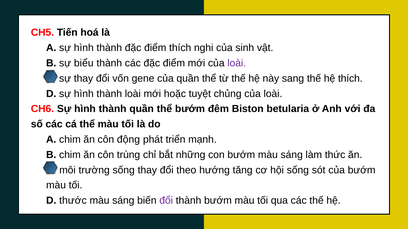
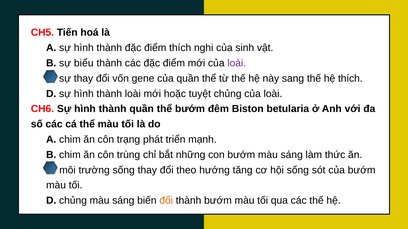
động: động -> trạng
D thước: thước -> chủng
đổi at (166, 201) colour: purple -> orange
